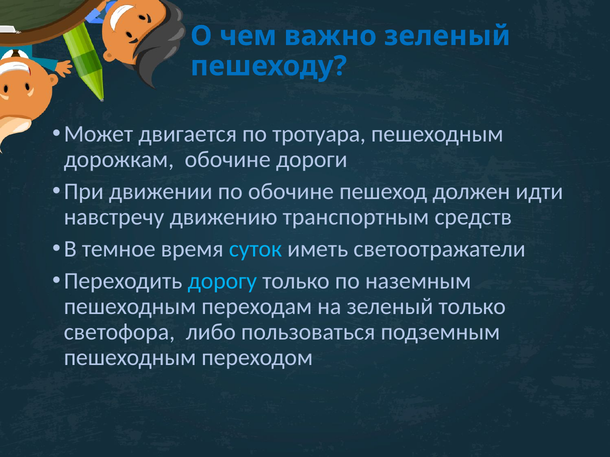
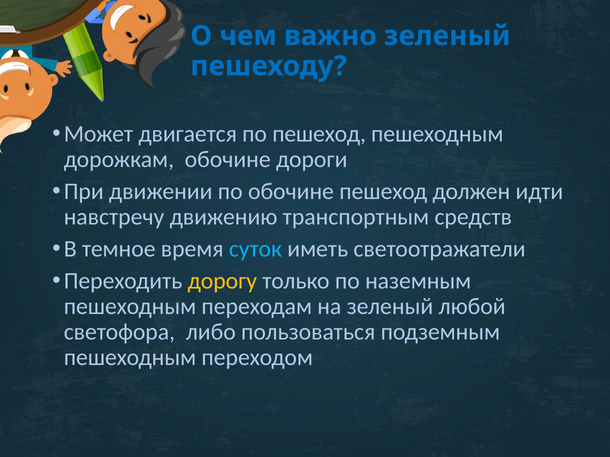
по тротуара: тротуара -> пешеход
дорогу colour: light blue -> yellow
зеленый только: только -> любой
